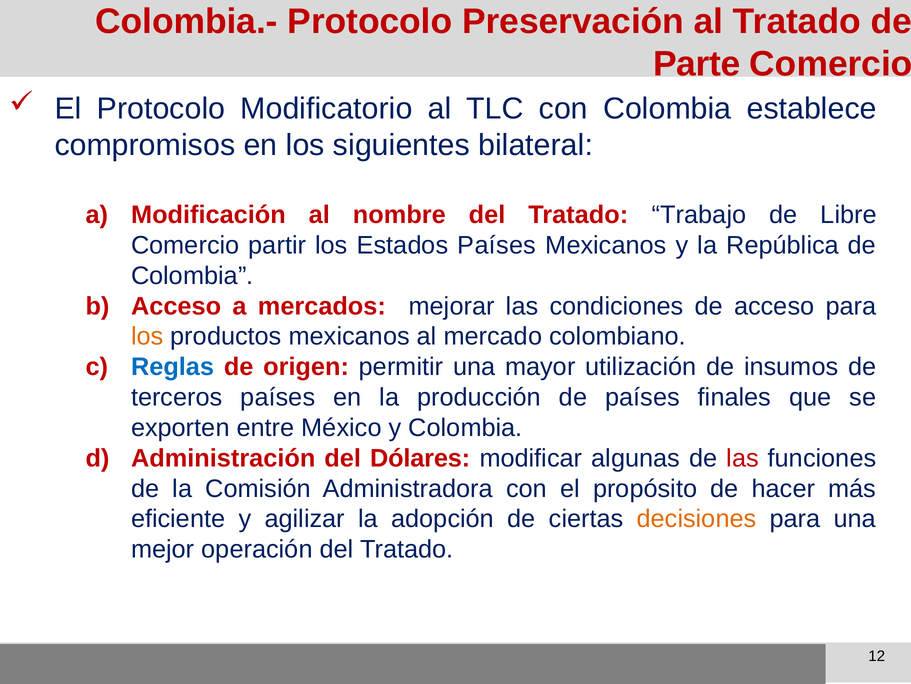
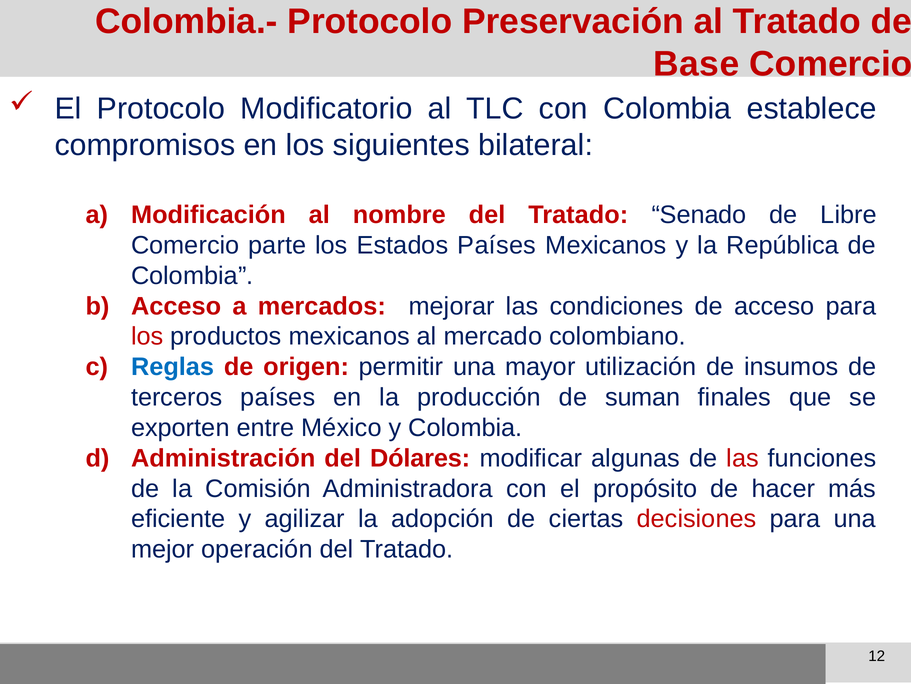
Parte: Parte -> Base
Trabajo: Trabajo -> Senado
partir: partir -> parte
los at (147, 336) colour: orange -> red
de países: países -> suman
decisiones colour: orange -> red
